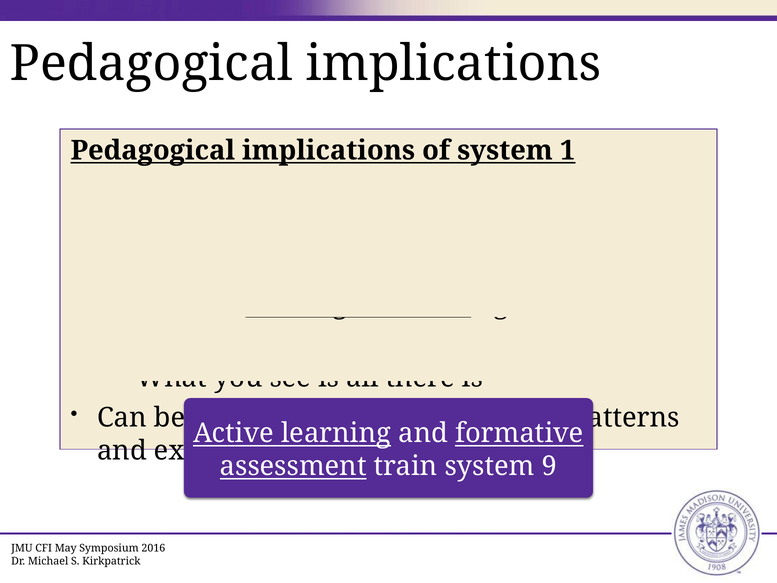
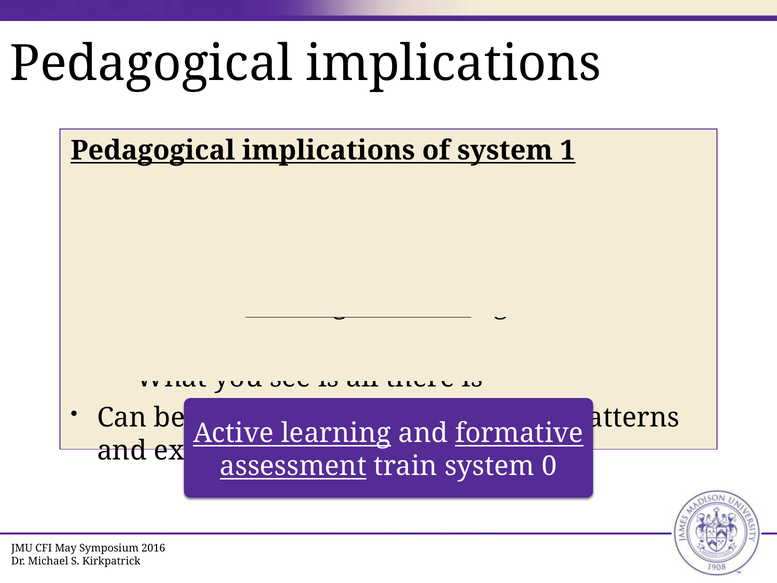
9: 9 -> 0
